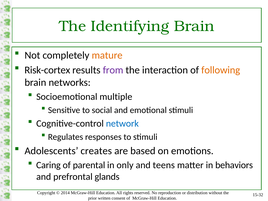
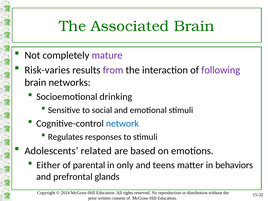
Identifying: Identifying -> Associated
mature colour: orange -> purple
Risk-cortex: Risk-cortex -> Risk-varies
following colour: orange -> purple
multiple: multiple -> drinking
creates: creates -> related
Caring: Caring -> Either
